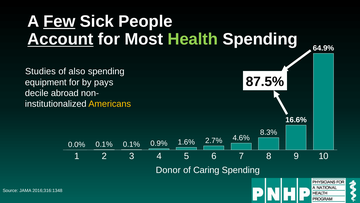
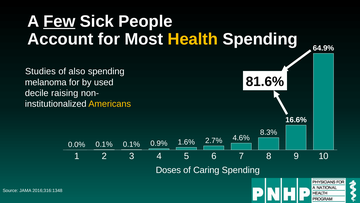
Account underline: present -> none
Health colour: light green -> yellow
87.5%: 87.5% -> 81.6%
equipment: equipment -> melanoma
pays: pays -> used
abroad: abroad -> raising
Donor: Donor -> Doses
